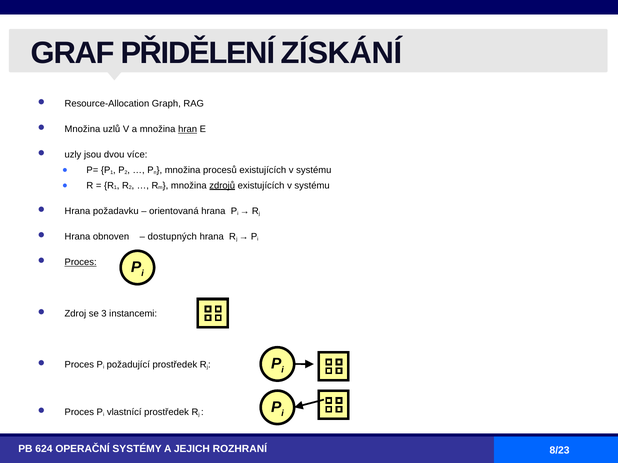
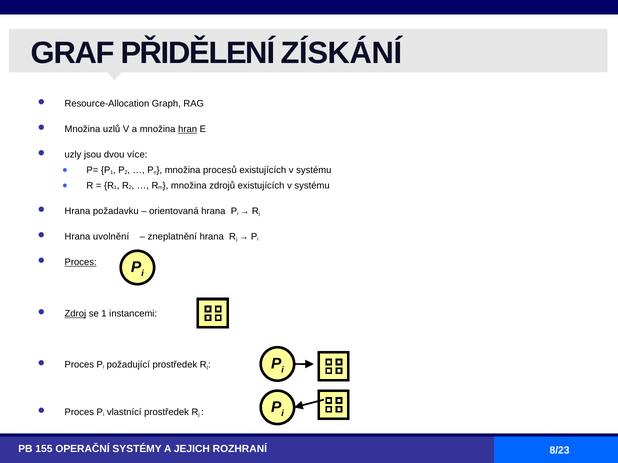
zdrojů underline: present -> none
obnoven: obnoven -> uvolnění
dostupných: dostupných -> zneplatnění
Zdroj underline: none -> present
se 3: 3 -> 1
624: 624 -> 155
